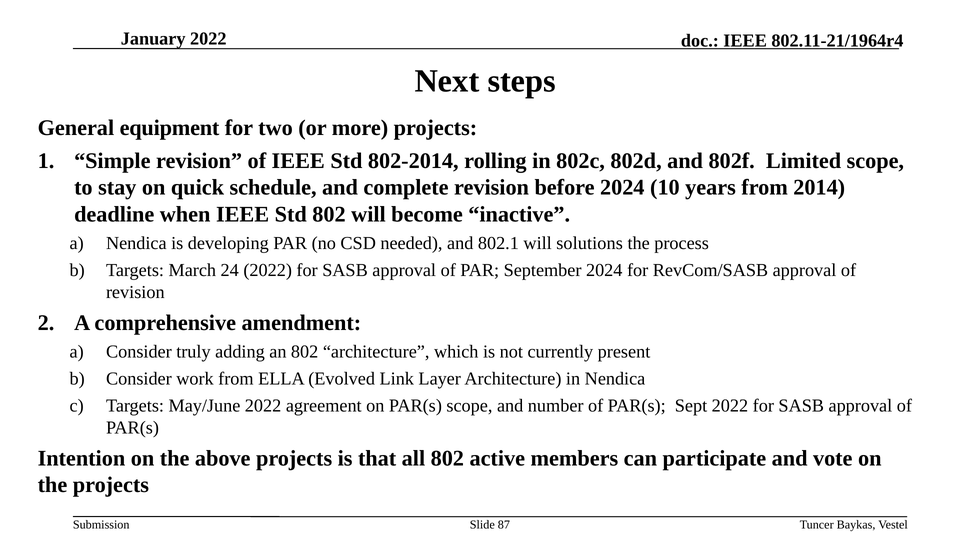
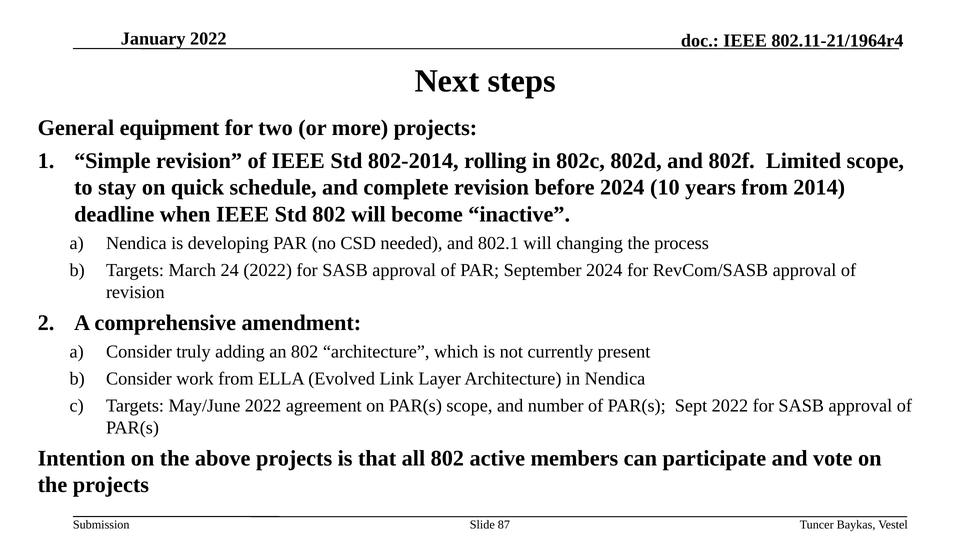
solutions: solutions -> changing
